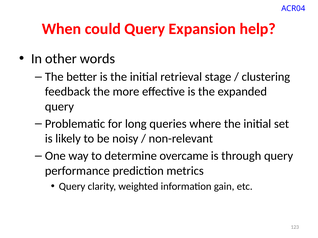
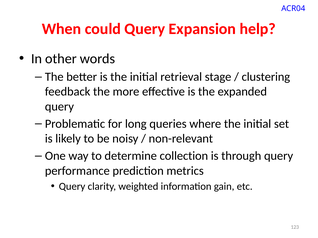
overcame: overcame -> collection
